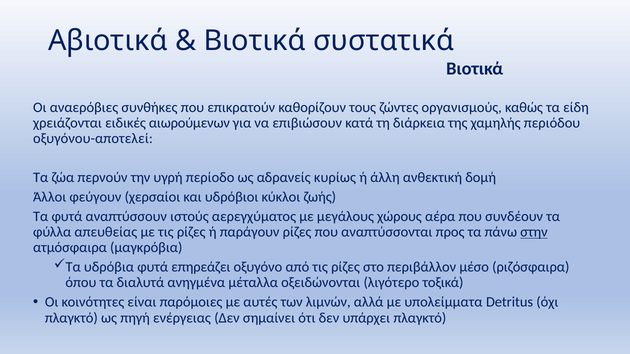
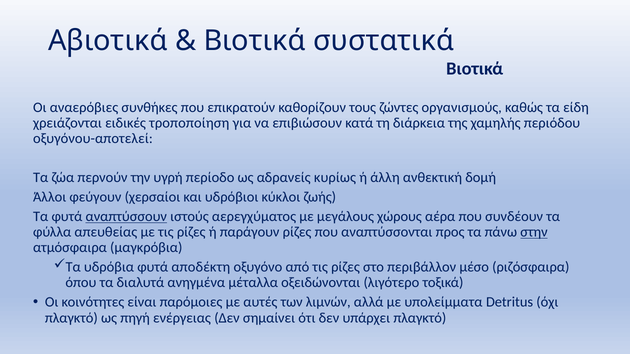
αιωρούμενων: αιωρούμενων -> τροποποίηση
αναπτύσσουν underline: none -> present
επηρεάζει: επηρεάζει -> αποδέκτη
